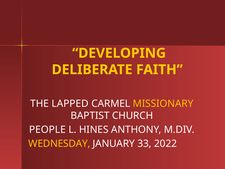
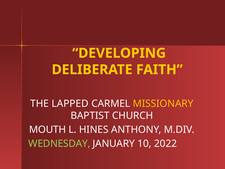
PEOPLE: PEOPLE -> MOUTH
WEDNESDAY colour: yellow -> light green
33: 33 -> 10
